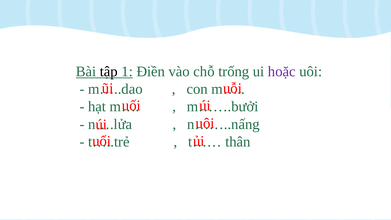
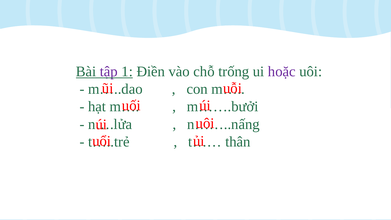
tập colour: black -> purple
